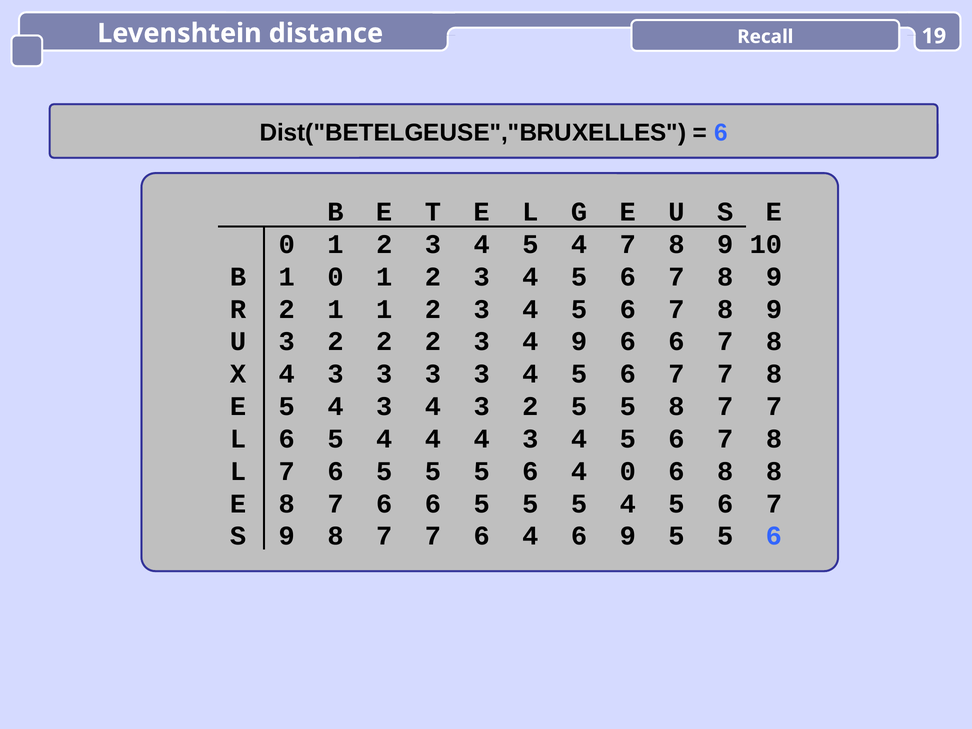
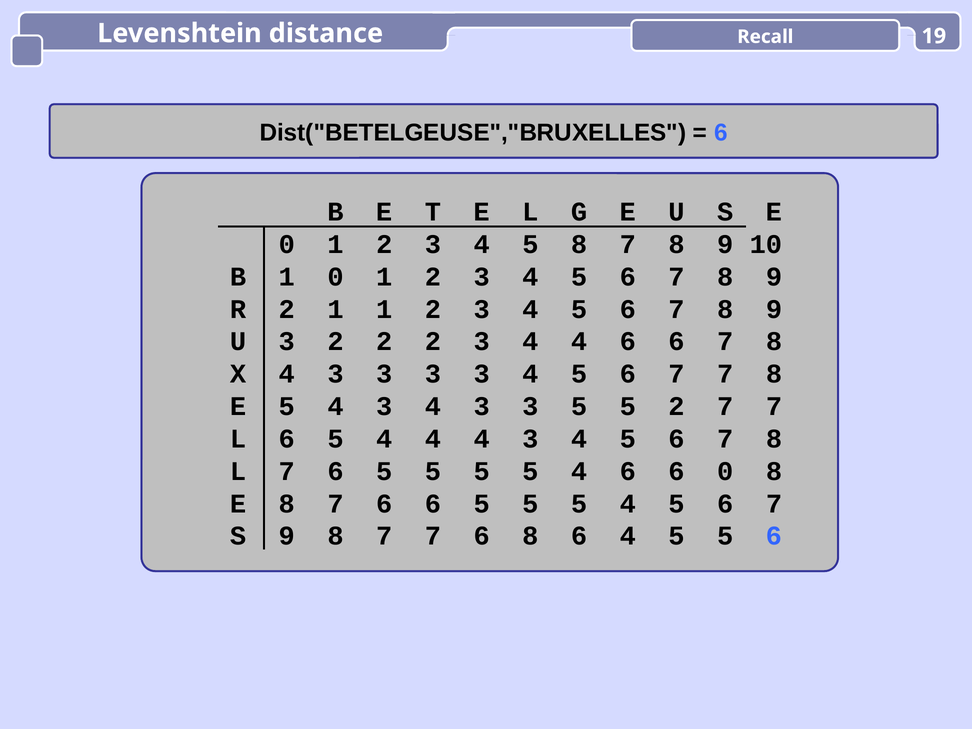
4 5 4: 4 -> 8
3 4 9: 9 -> 4
3 4 3 2: 2 -> 3
5 8: 8 -> 2
5 5 5 6: 6 -> 5
0 at (628, 471): 0 -> 6
6 8: 8 -> 0
7 6 4: 4 -> 8
6 9: 9 -> 4
